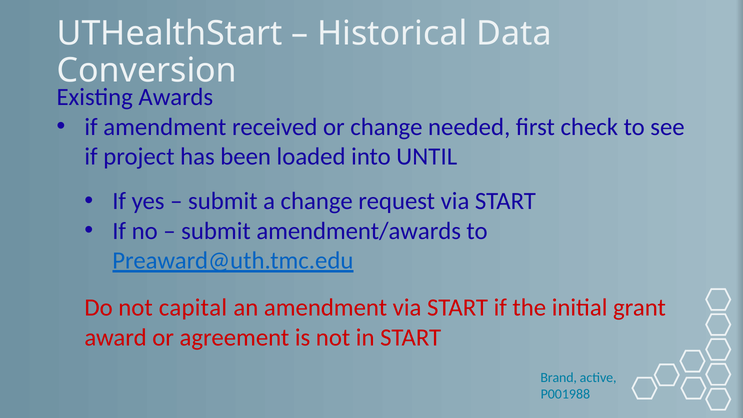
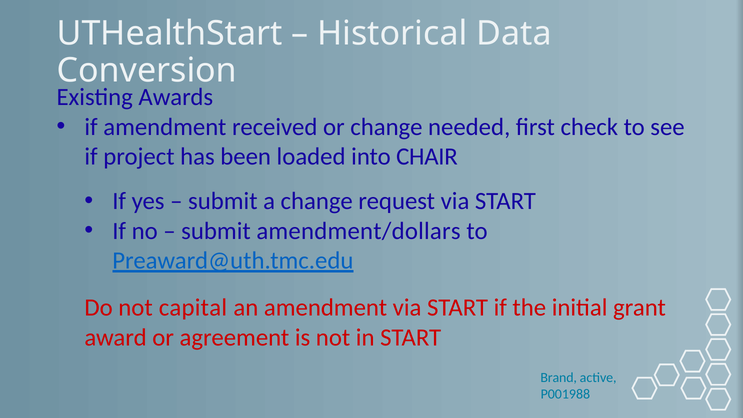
UNTIL: UNTIL -> CHAIR
amendment/awards: amendment/awards -> amendment/dollars
